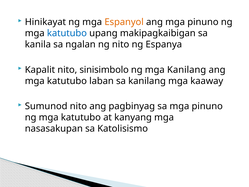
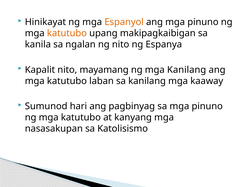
katutubo at (67, 33) colour: blue -> orange
sinisimbolo: sinisimbolo -> mayamang
Sumunod nito: nito -> hari
